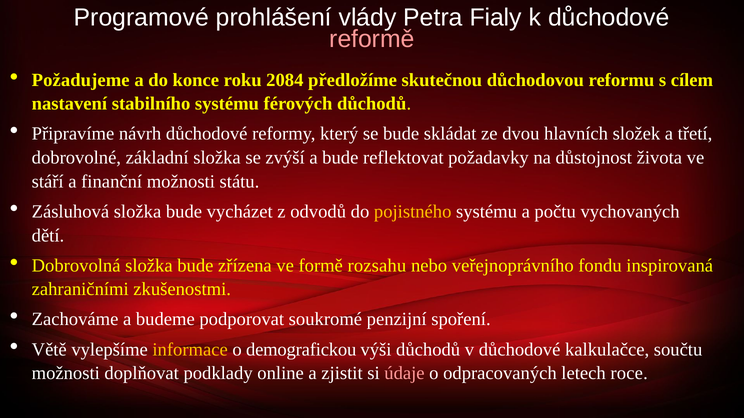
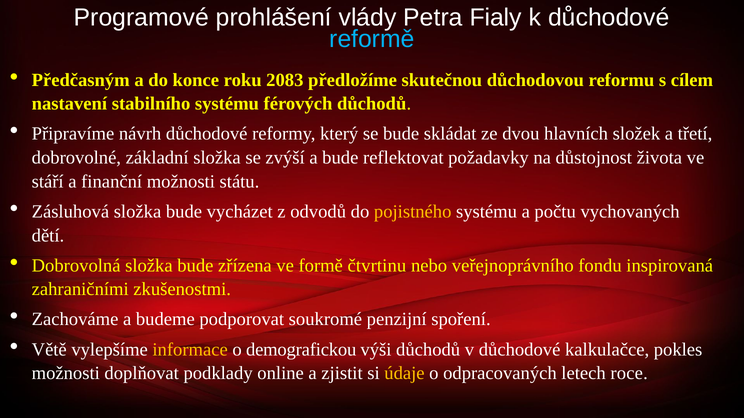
reformě colour: pink -> light blue
Požadujeme: Požadujeme -> Předčasným
2084: 2084 -> 2083
rozsahu: rozsahu -> čtvrtinu
součtu: součtu -> pokles
údaje colour: pink -> yellow
